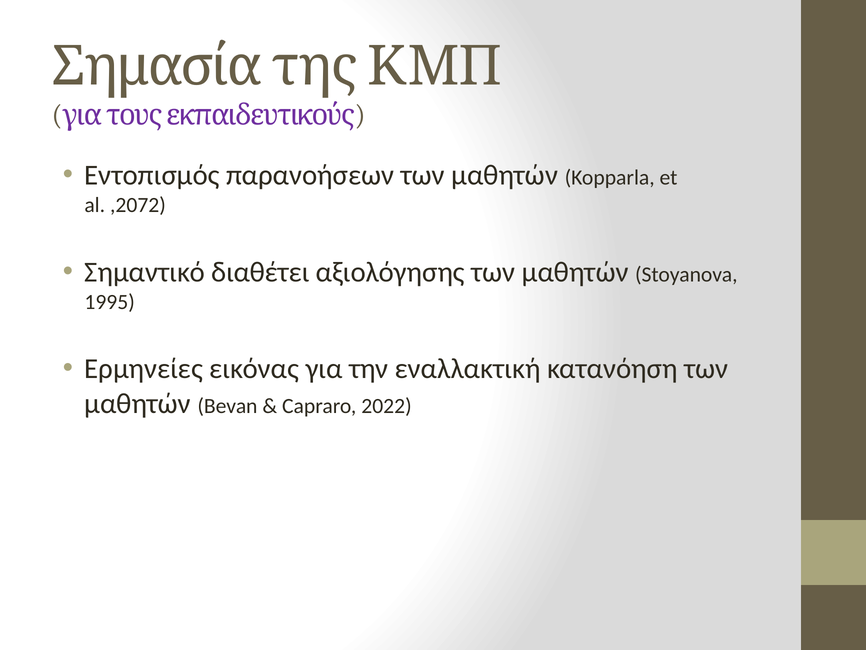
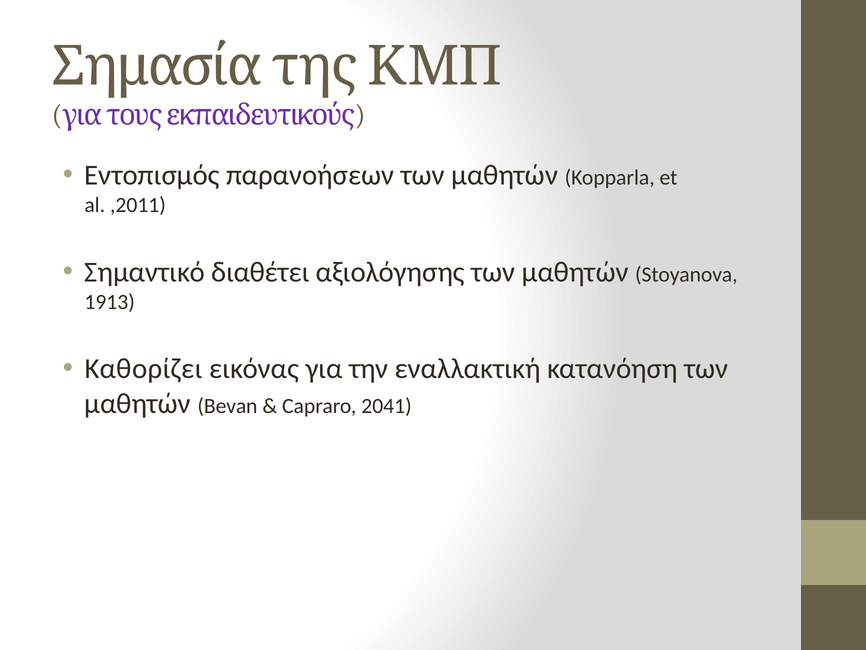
,2072: ,2072 -> ,2011
1995: 1995 -> 1913
Ερμηνείες: Ερμηνείες -> Καθορίζει
2022: 2022 -> 2041
